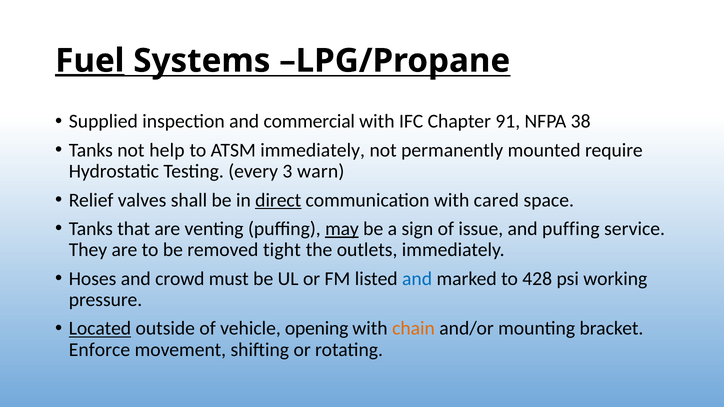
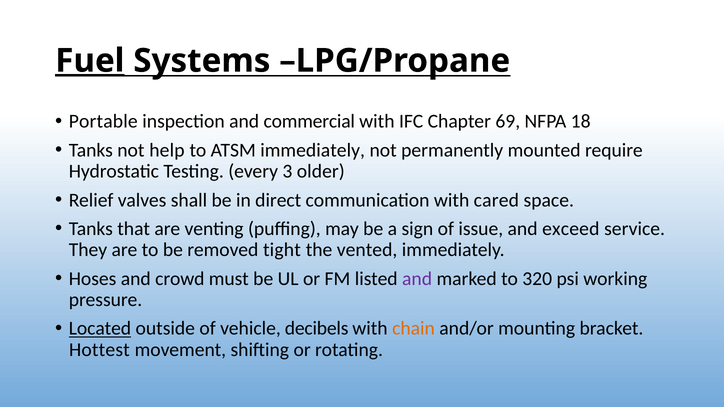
Supplied: Supplied -> Portable
91: 91 -> 69
38: 38 -> 18
warn: warn -> older
direct underline: present -> none
may underline: present -> none
and puffing: puffing -> exceed
outlets: outlets -> vented
and at (417, 279) colour: blue -> purple
428: 428 -> 320
opening: opening -> decibels
Enforce: Enforce -> Hottest
